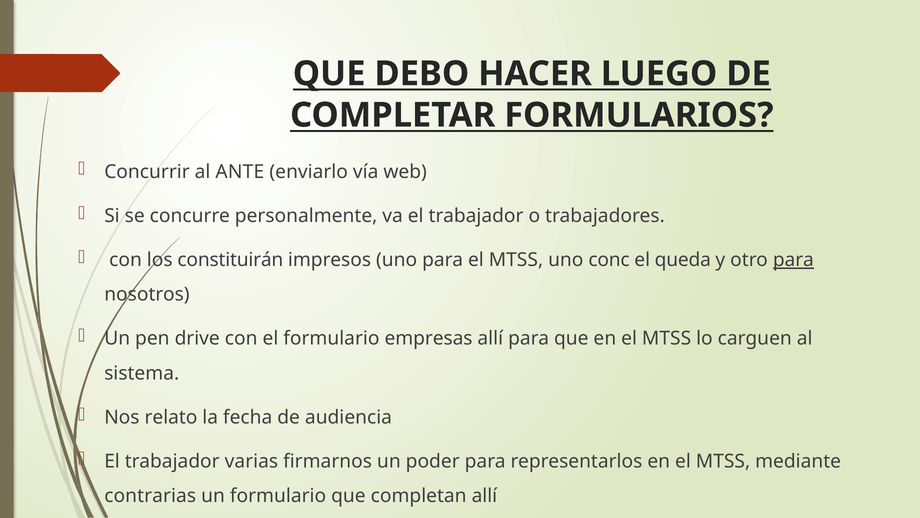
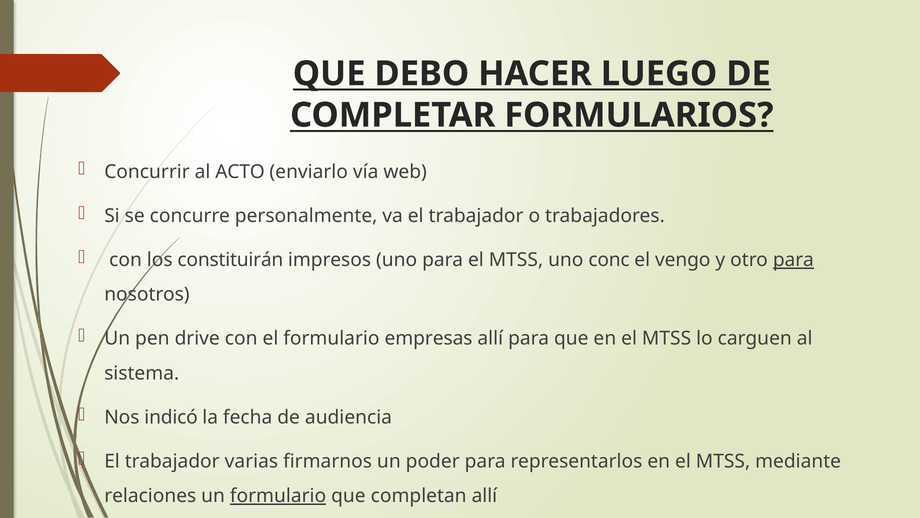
ANTE: ANTE -> ACTO
queda: queda -> vengo
relato: relato -> indicó
contrarias: contrarias -> relaciones
formulario at (278, 495) underline: none -> present
